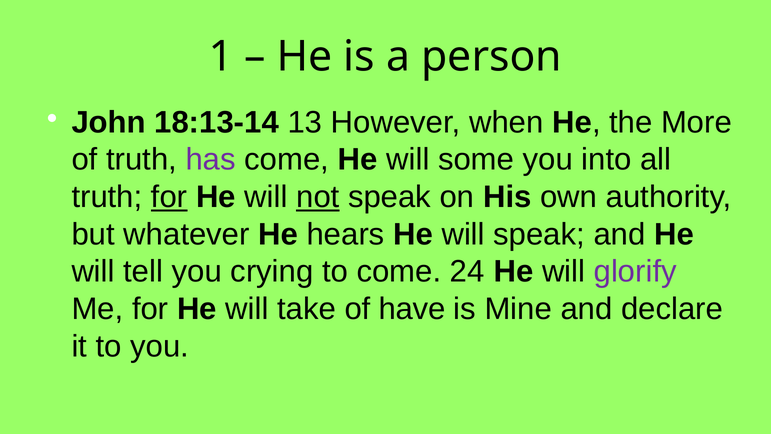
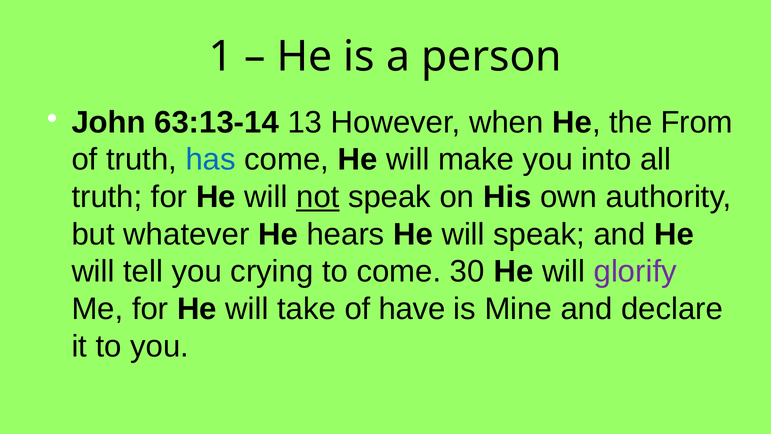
18:13-14: 18:13-14 -> 63:13-14
More: More -> From
has colour: purple -> blue
some: some -> make
for at (169, 197) underline: present -> none
24: 24 -> 30
